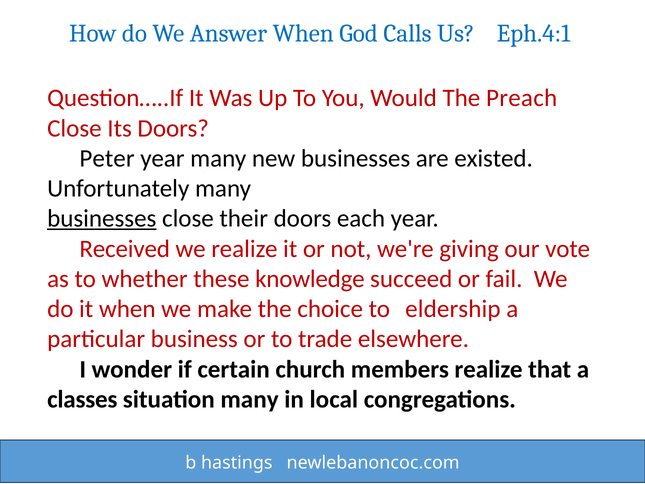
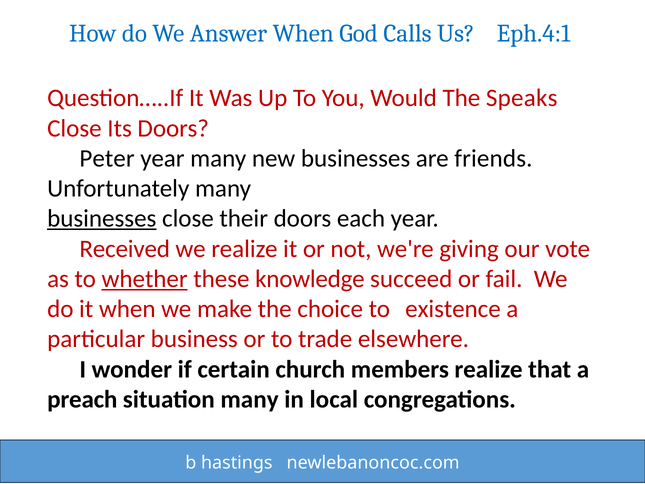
Preach: Preach -> Speaks
existed: existed -> friends
whether underline: none -> present
eldership: eldership -> existence
classes: classes -> preach
